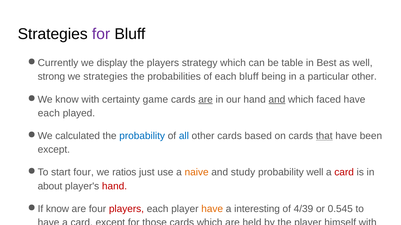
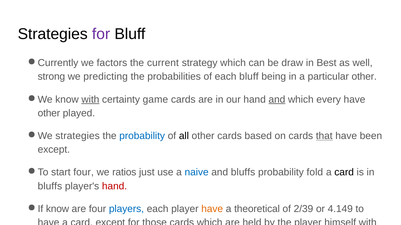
display: display -> factors
the players: players -> current
table: table -> draw
we strategies: strategies -> predicting
with at (90, 100) underline: none -> present
are at (206, 100) underline: present -> none
faced: faced -> every
each at (49, 113): each -> other
calculated at (78, 136): calculated -> strategies
all colour: blue -> black
naive colour: orange -> blue
and study: study -> bluffs
probability well: well -> fold
card at (344, 173) colour: red -> black
about at (50, 187): about -> bluffs
players at (126, 209) colour: red -> blue
interesting: interesting -> theoretical
4/39: 4/39 -> 2/39
0.545: 0.545 -> 4.149
